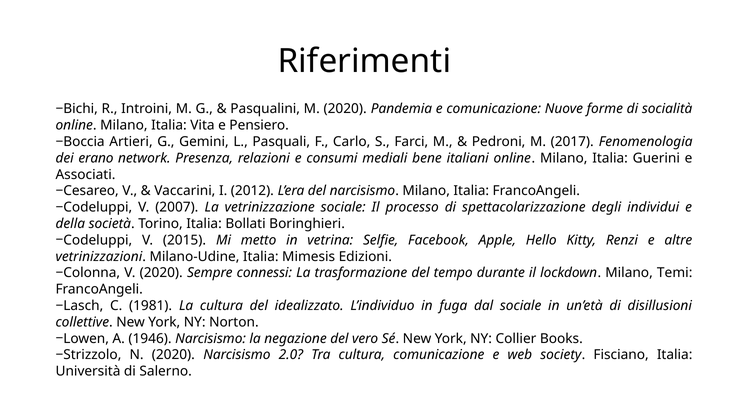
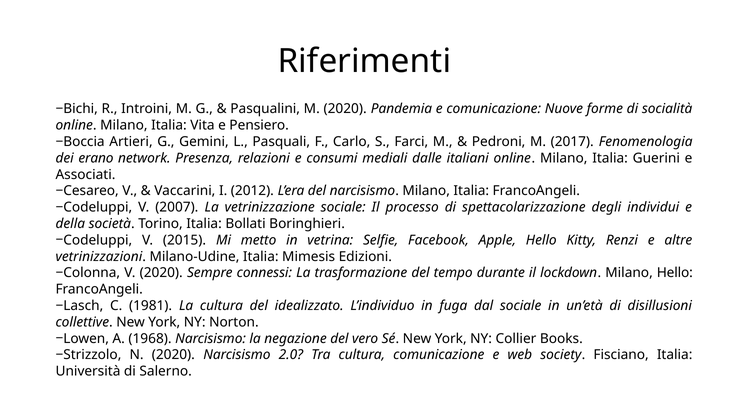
bene: bene -> dalle
Milano Temi: Temi -> Hello
1946: 1946 -> 1968
